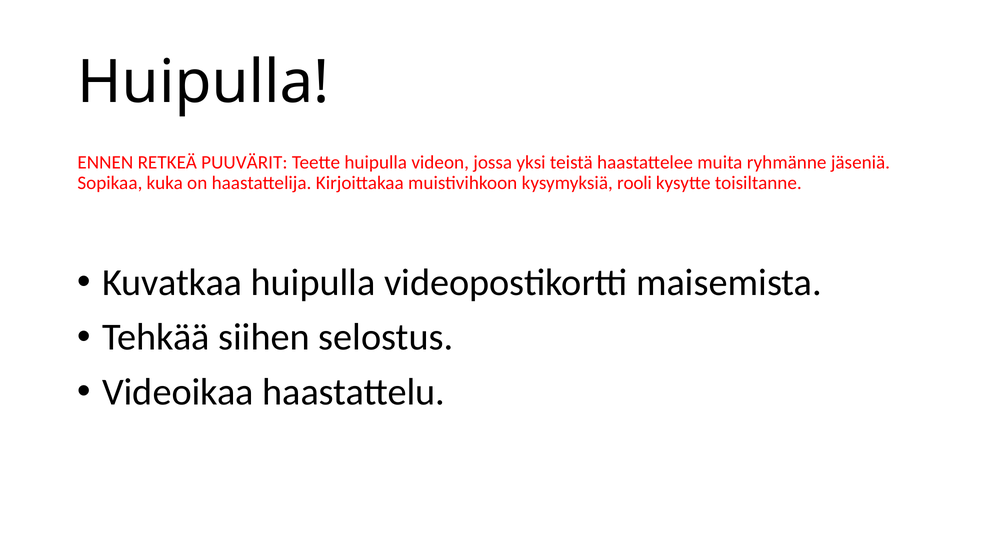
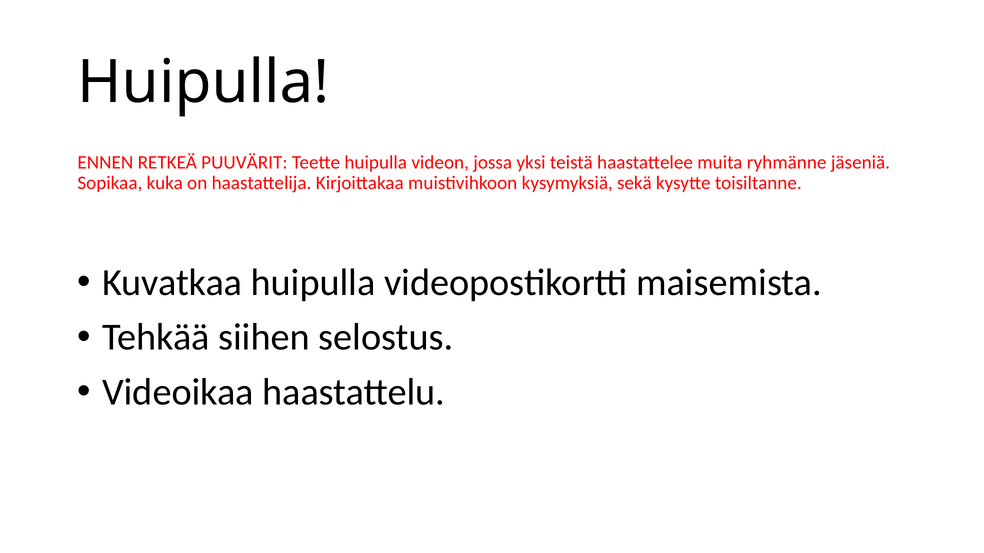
rooli: rooli -> sekä
